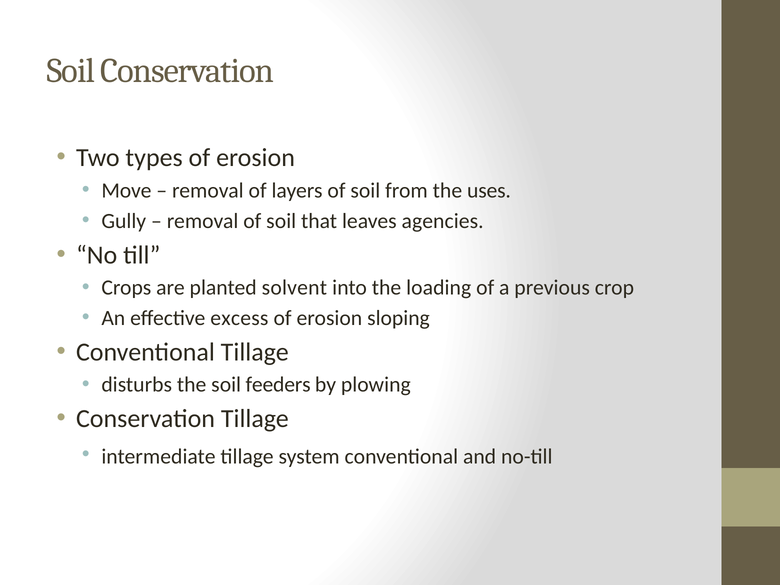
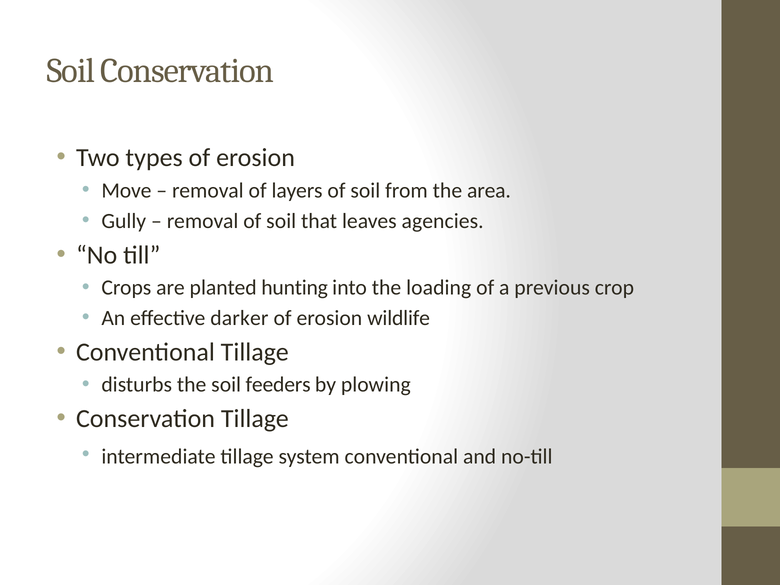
uses: uses -> area
solvent: solvent -> hunting
excess: excess -> darker
sloping: sloping -> wildlife
